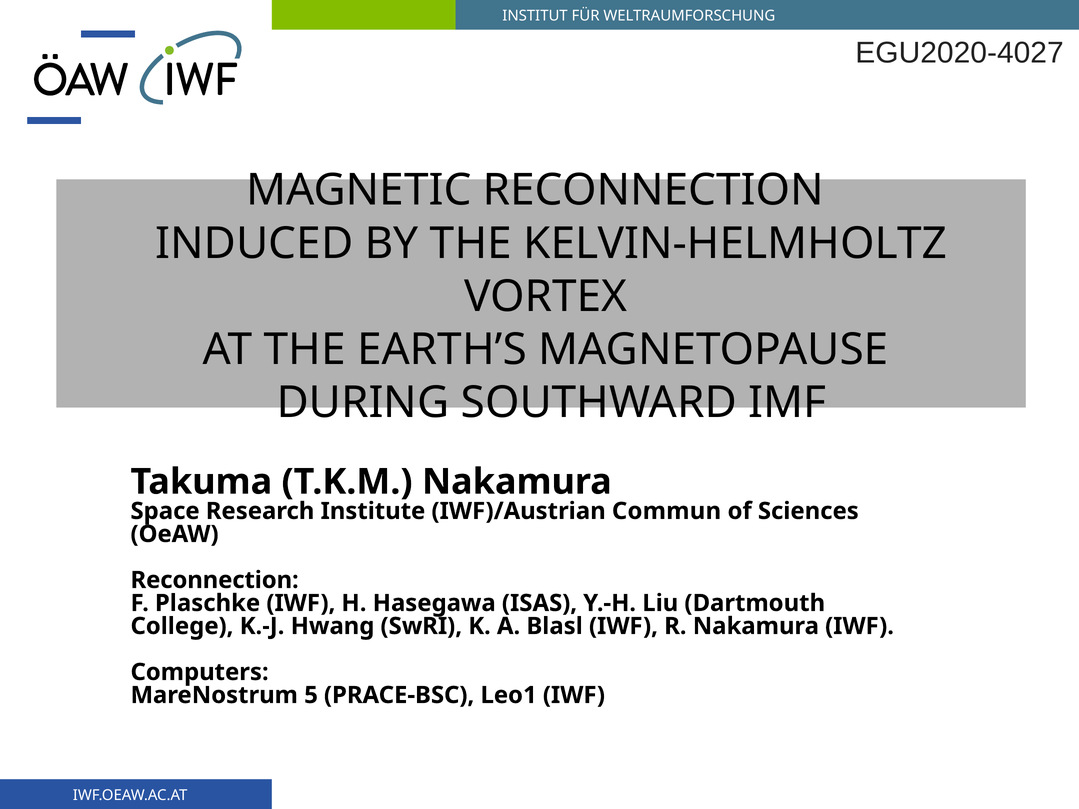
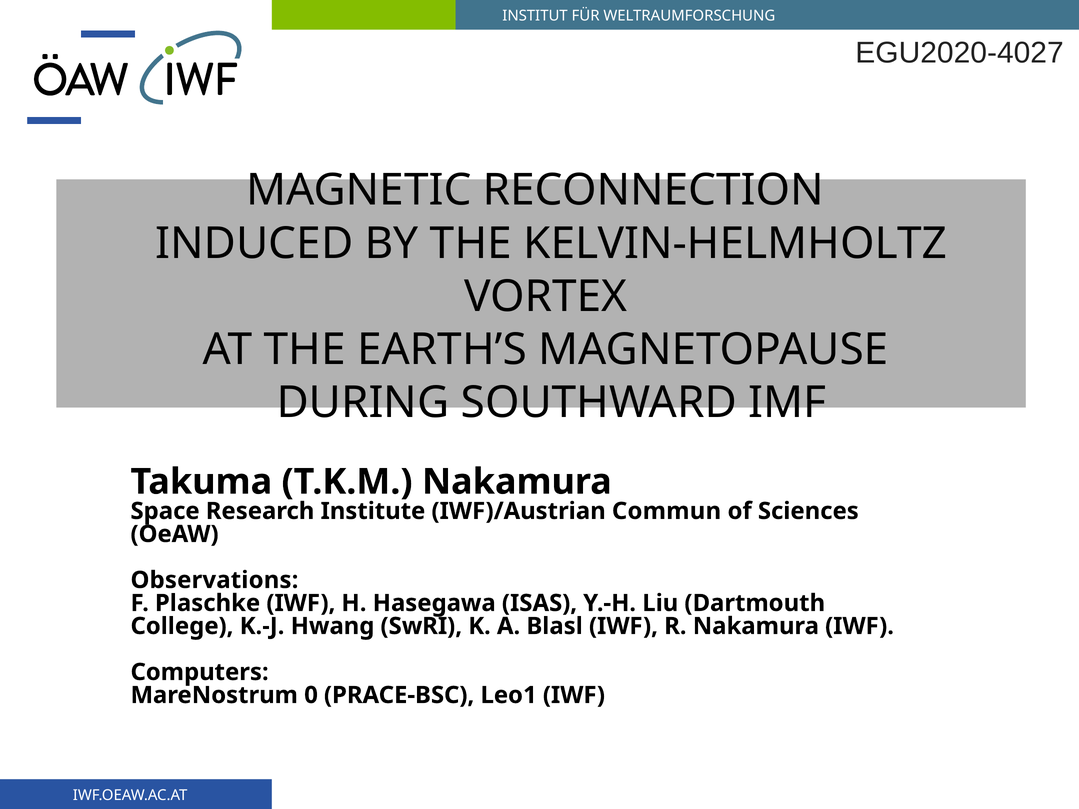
Reconnection at (215, 580): Reconnection -> Observations
5: 5 -> 0
